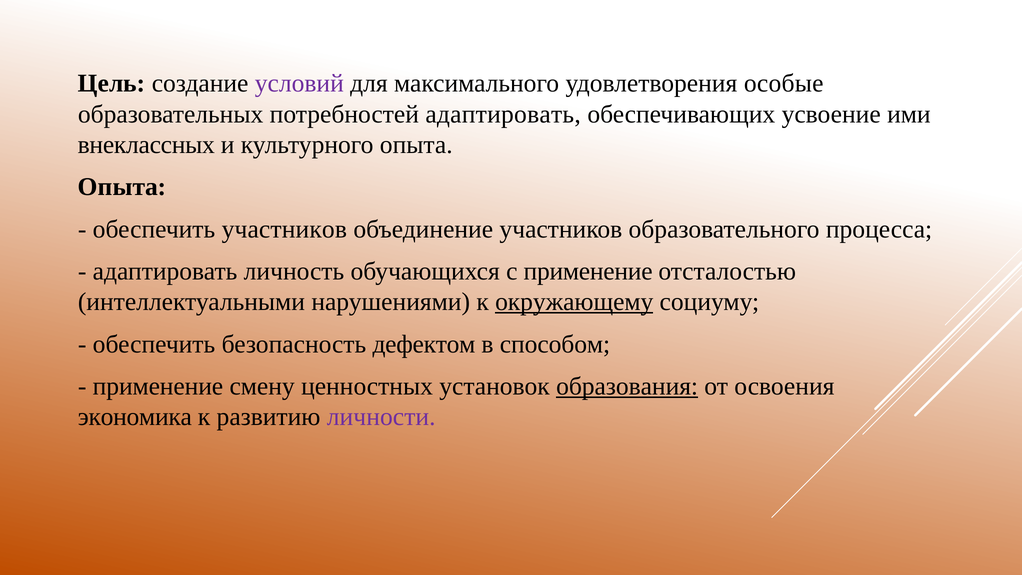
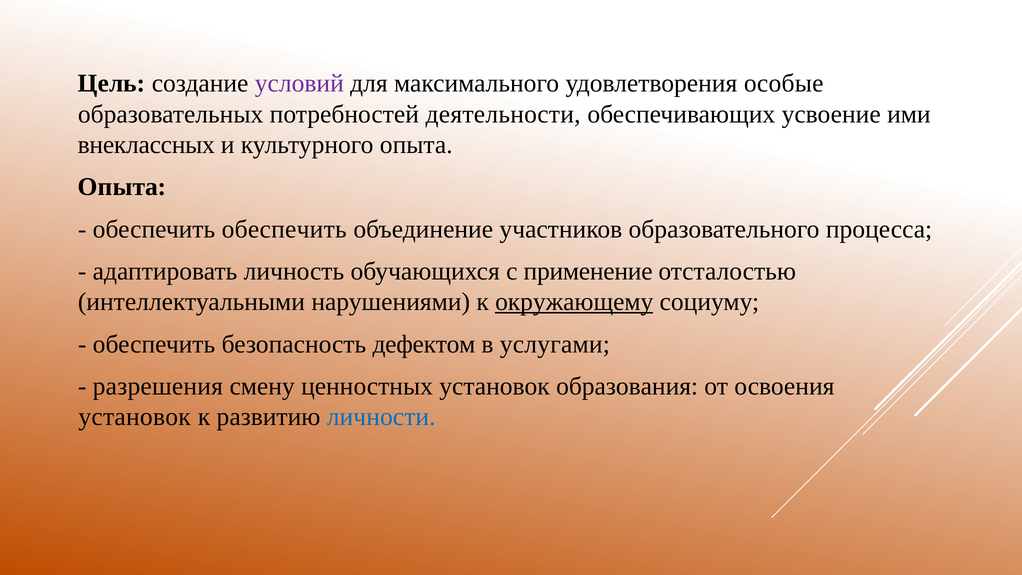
потребностей адаптировать: адаптировать -> деятельности
обеспечить участников: участников -> обеспечить
способом: способом -> услугами
применение at (158, 386): применение -> разрешения
образования underline: present -> none
экономика at (135, 417): экономика -> установок
личности colour: purple -> blue
